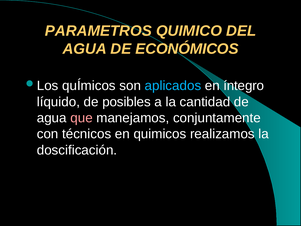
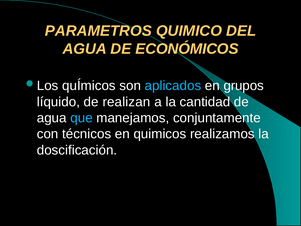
íntegro: íntegro -> grupos
posibles: posibles -> realizan
que colour: pink -> light blue
